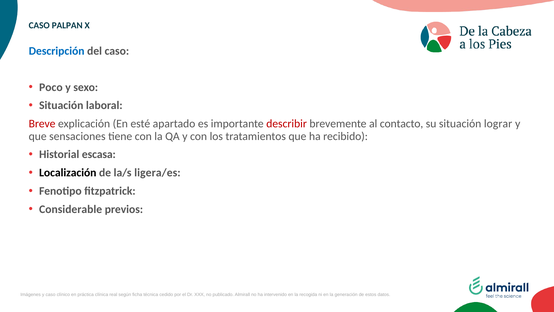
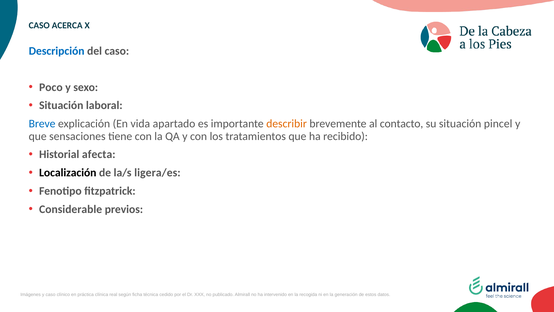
PALPAN: PALPAN -> ACERCA
Breve colour: red -> blue
esté: esté -> vida
describir colour: red -> orange
lograr: lograr -> pincel
escasa: escasa -> afecta
